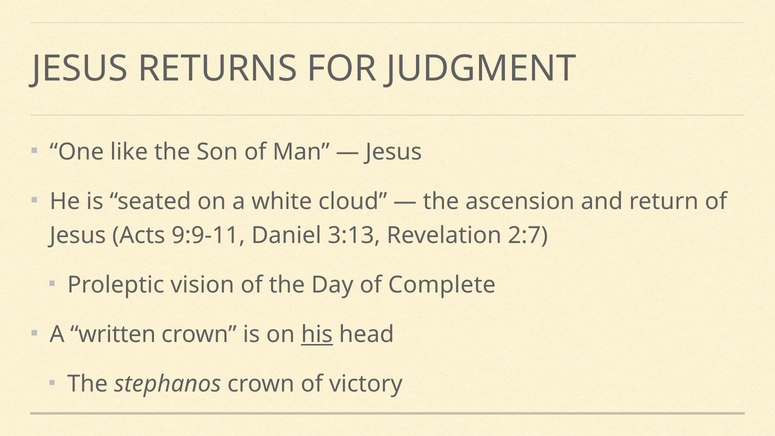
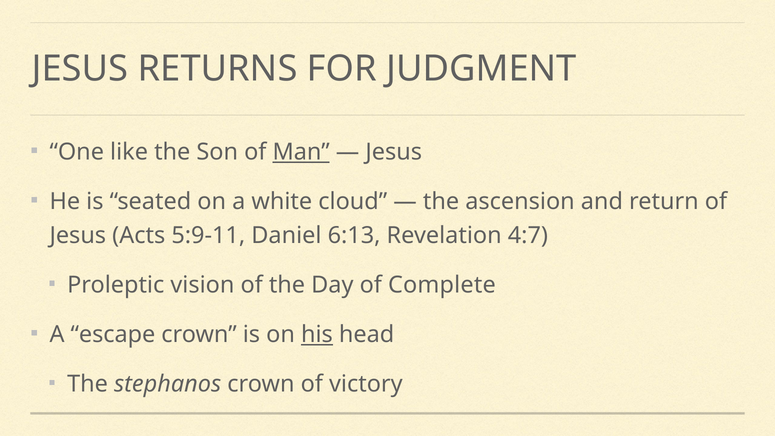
Man underline: none -> present
9:9-11: 9:9-11 -> 5:9-11
3:13: 3:13 -> 6:13
2:7: 2:7 -> 4:7
written: written -> escape
